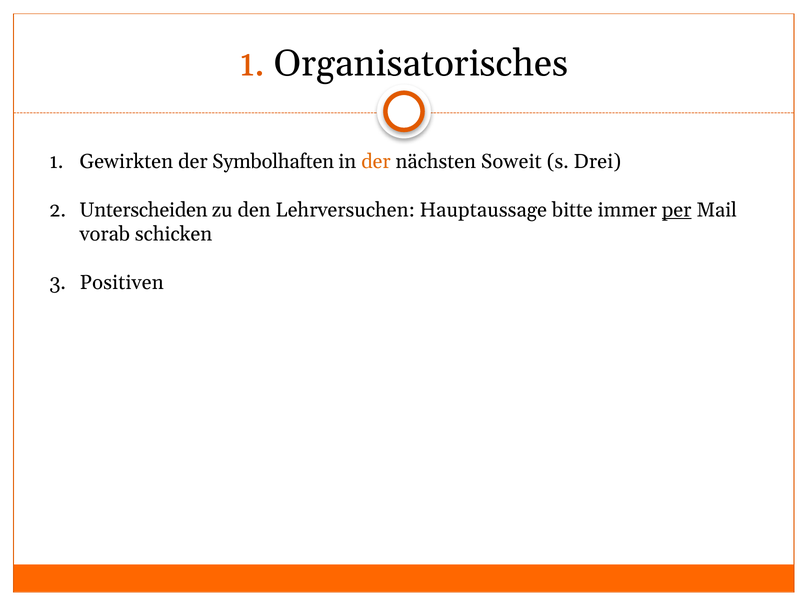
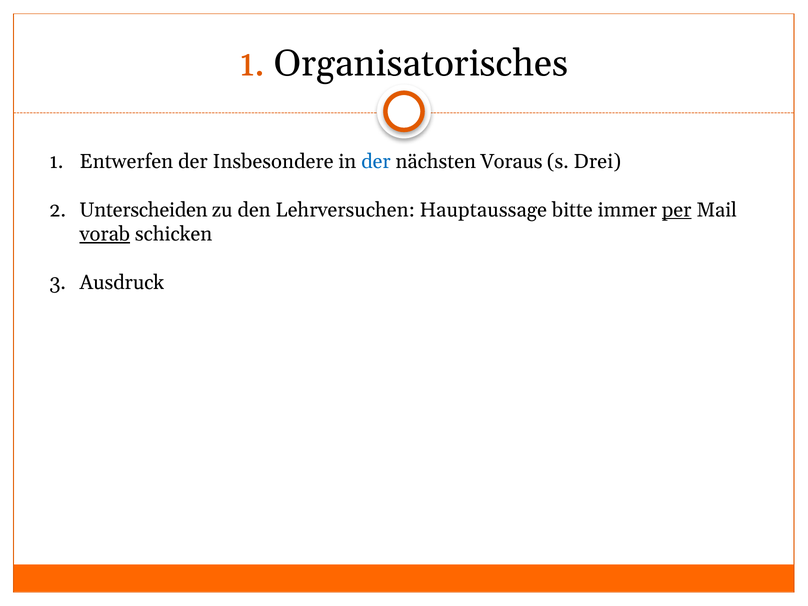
Gewirkten: Gewirkten -> Entwerfen
Symbolhaften: Symbolhaften -> Insbesondere
der at (376, 161) colour: orange -> blue
Soweit: Soweit -> Voraus
vorab underline: none -> present
Positiven: Positiven -> Ausdruck
